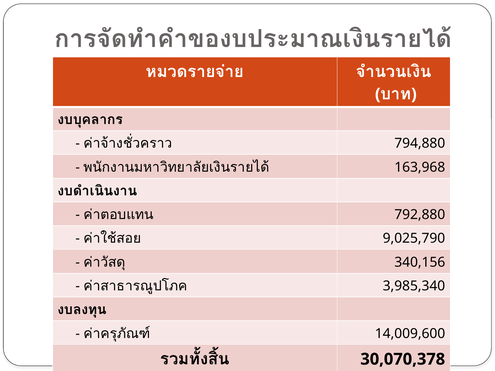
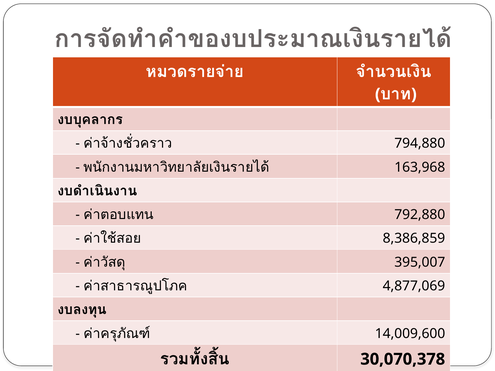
9,025,790: 9,025,790 -> 8,386,859
340,156: 340,156 -> 395,007
3,985,340: 3,985,340 -> 4,877,069
